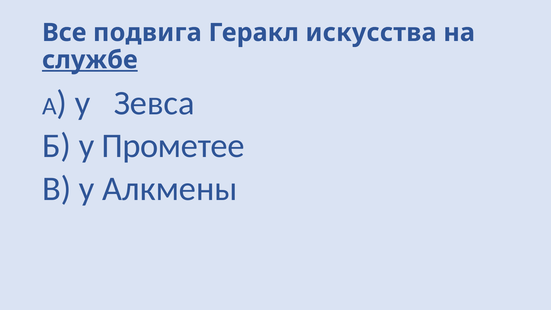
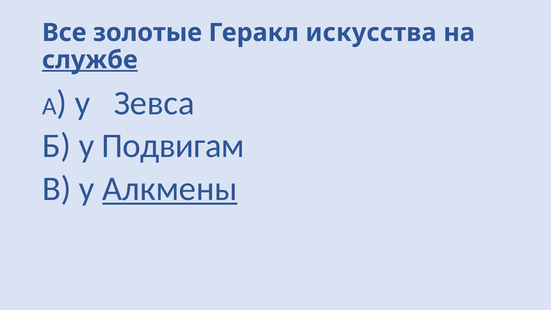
подвига: подвига -> золотые
Прометее: Прометее -> Подвигам
Алкмены underline: none -> present
